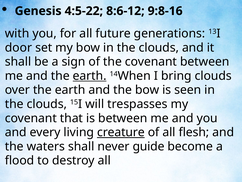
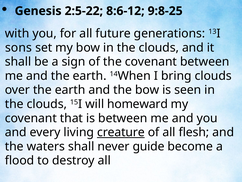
4:5-22: 4:5-22 -> 2:5-22
9:8-16: 9:8-16 -> 9:8-25
door: door -> sons
earth at (90, 76) underline: present -> none
trespasses: trespasses -> homeward
